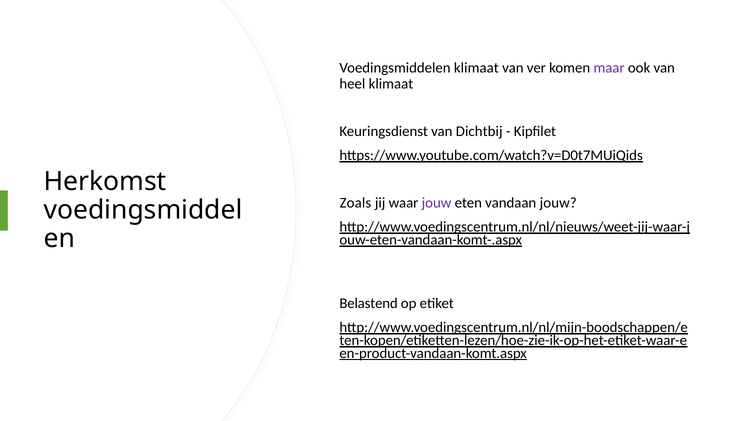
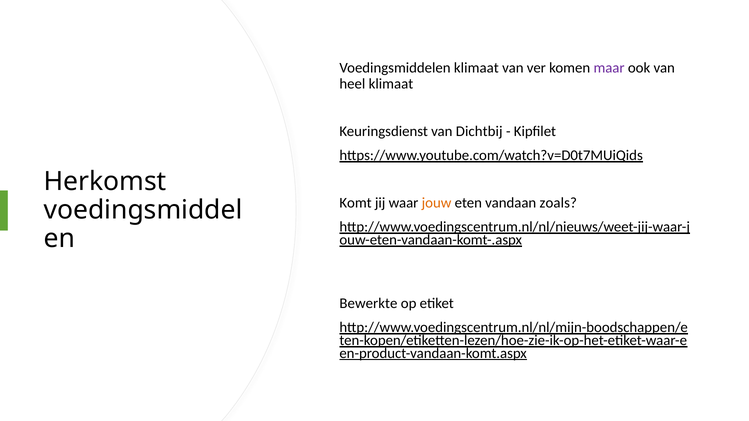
Zoals: Zoals -> Komt
jouw at (437, 203) colour: purple -> orange
vandaan jouw: jouw -> zoals
Belastend: Belastend -> Bewerkte
